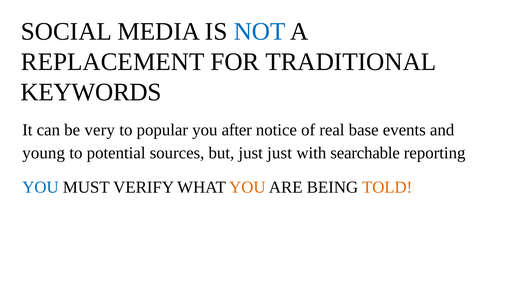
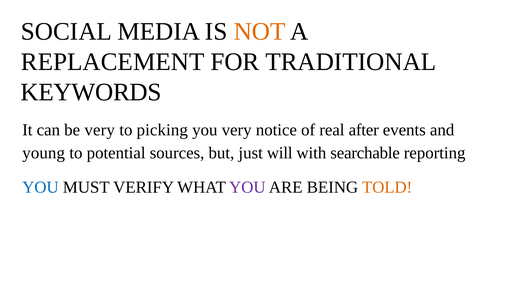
NOT colour: blue -> orange
popular: popular -> picking
you after: after -> very
base: base -> after
just just: just -> will
YOU at (247, 187) colour: orange -> purple
